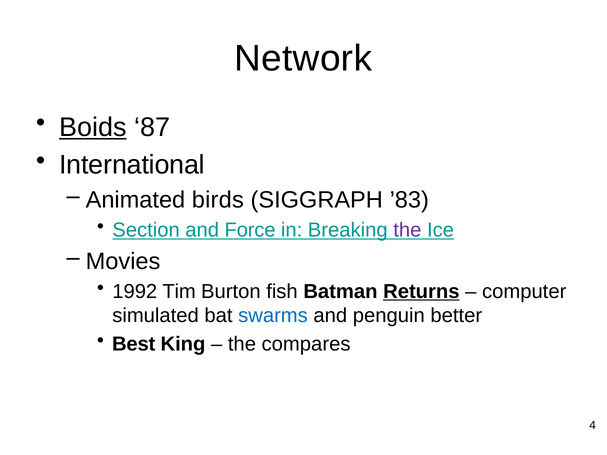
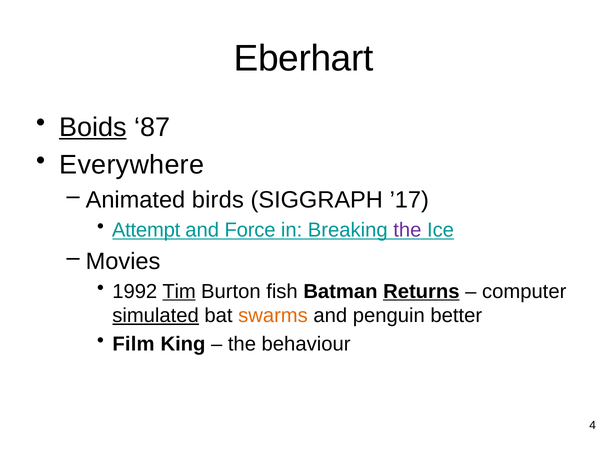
Network: Network -> Eberhart
International: International -> Everywhere
’83: ’83 -> ’17
Section: Section -> Attempt
Tim underline: none -> present
simulated underline: none -> present
swarms colour: blue -> orange
Best: Best -> Film
compares: compares -> behaviour
